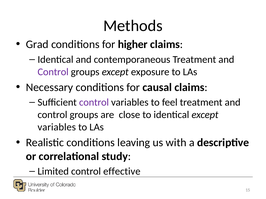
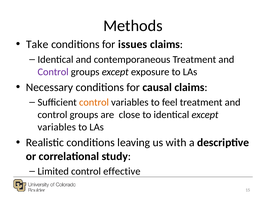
Grad: Grad -> Take
higher: higher -> issues
control at (94, 103) colour: purple -> orange
